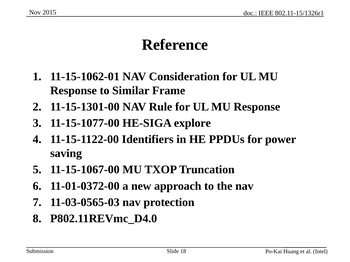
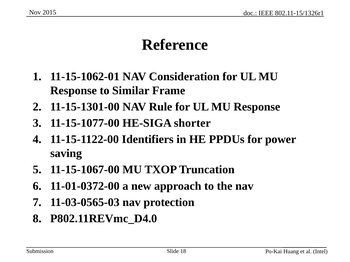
explore: explore -> shorter
